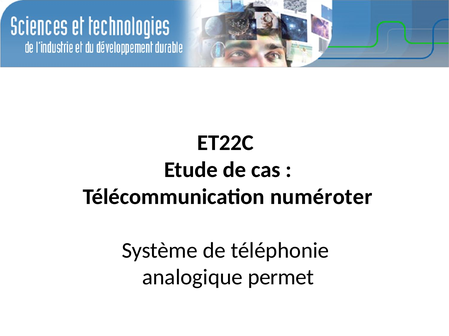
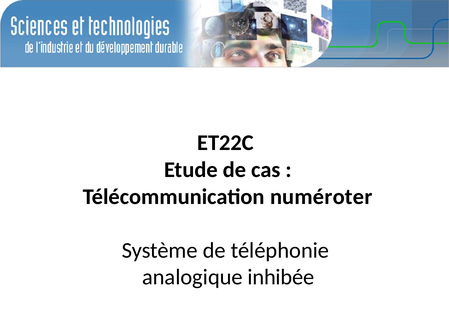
permet: permet -> inhibée
